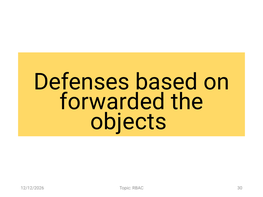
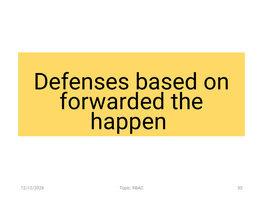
objects: objects -> happen
